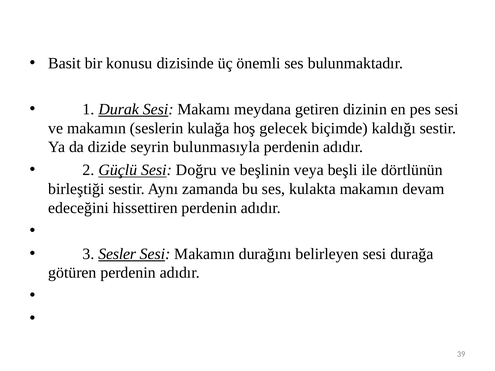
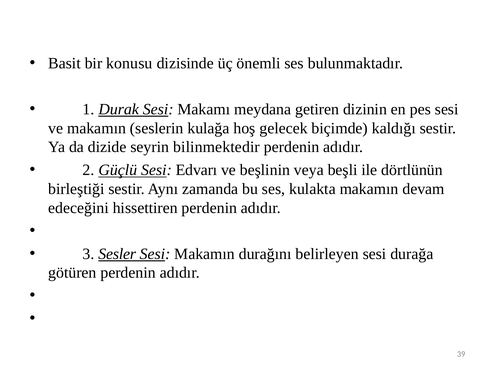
bulunmasıyla: bulunmasıyla -> bilinmektedir
Doğru: Doğru -> Edvarı
